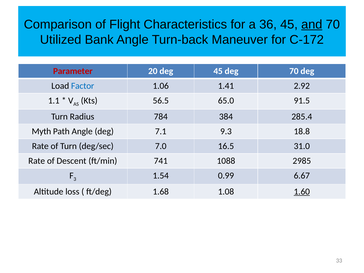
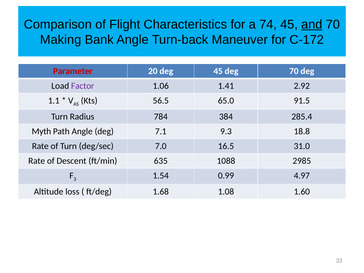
36: 36 -> 74
Utilized: Utilized -> Making
Factor colour: blue -> purple
741: 741 -> 635
6.67: 6.67 -> 4.97
1.60 underline: present -> none
